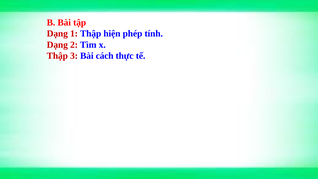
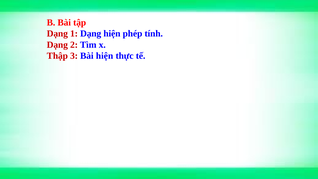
1 Thập: Thập -> Dạng
Bài cách: cách -> hiện
